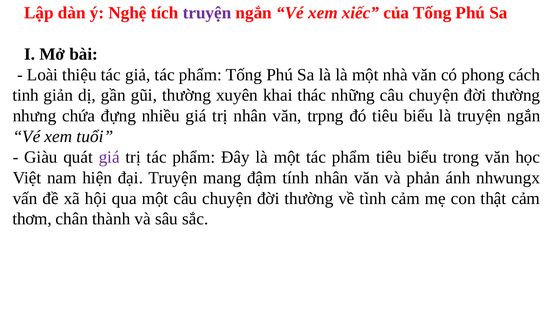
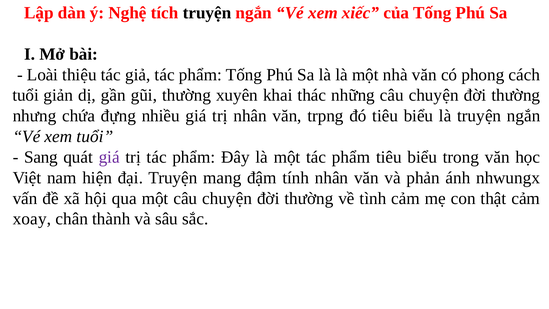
truyện colour: purple -> black
tinh at (26, 95): tinh -> tuổi
Giàu: Giàu -> Sang
thơm: thơm -> xoay
